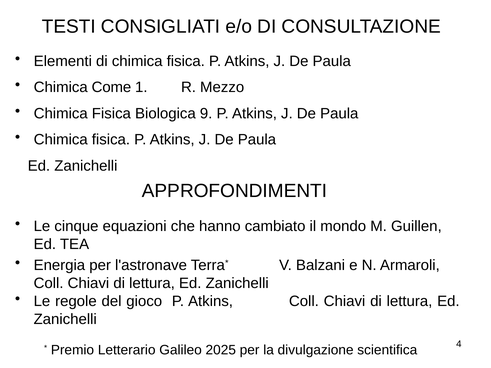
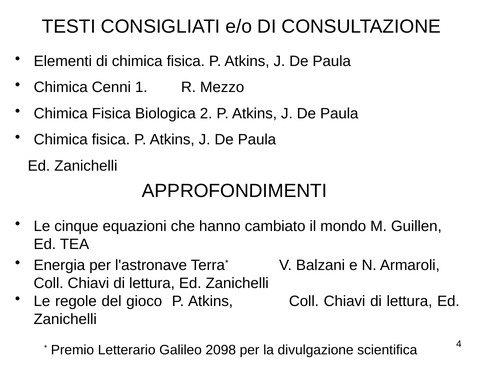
Come: Come -> Cenni
9: 9 -> 2
2025: 2025 -> 2098
